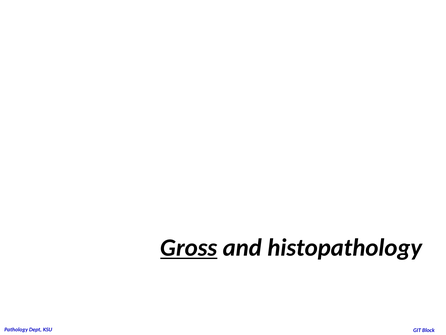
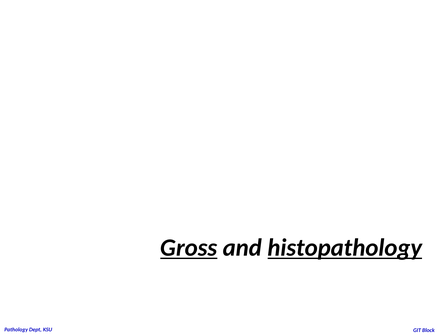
histopathology underline: none -> present
